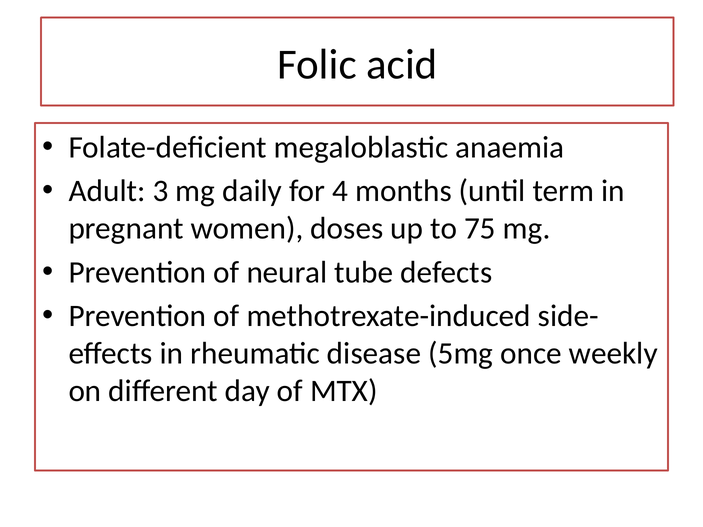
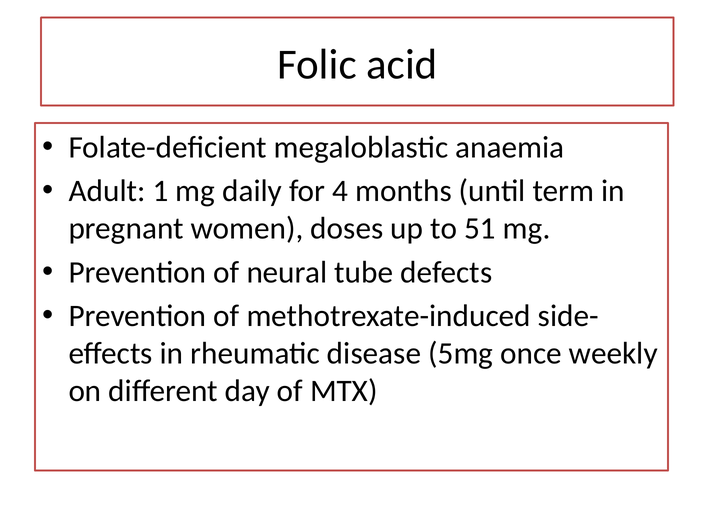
3: 3 -> 1
75: 75 -> 51
